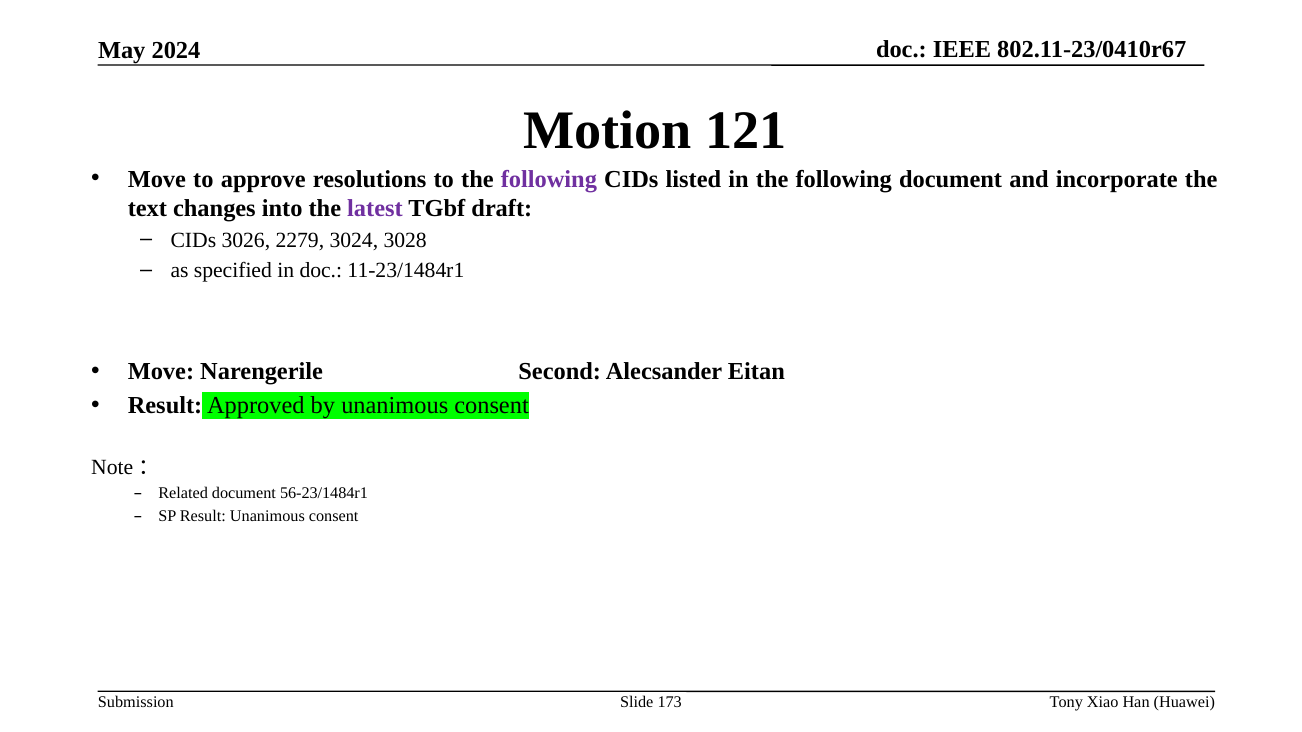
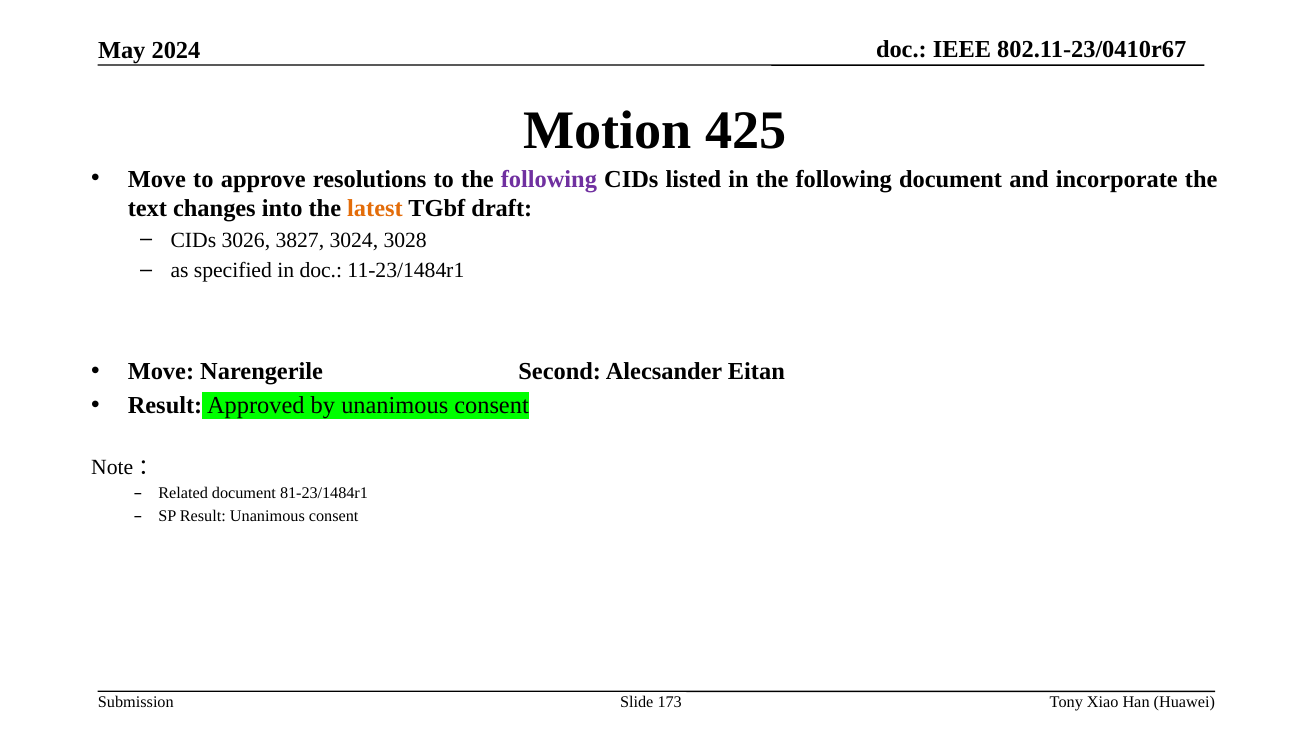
121: 121 -> 425
latest colour: purple -> orange
2279: 2279 -> 3827
56-23/1484r1: 56-23/1484r1 -> 81-23/1484r1
